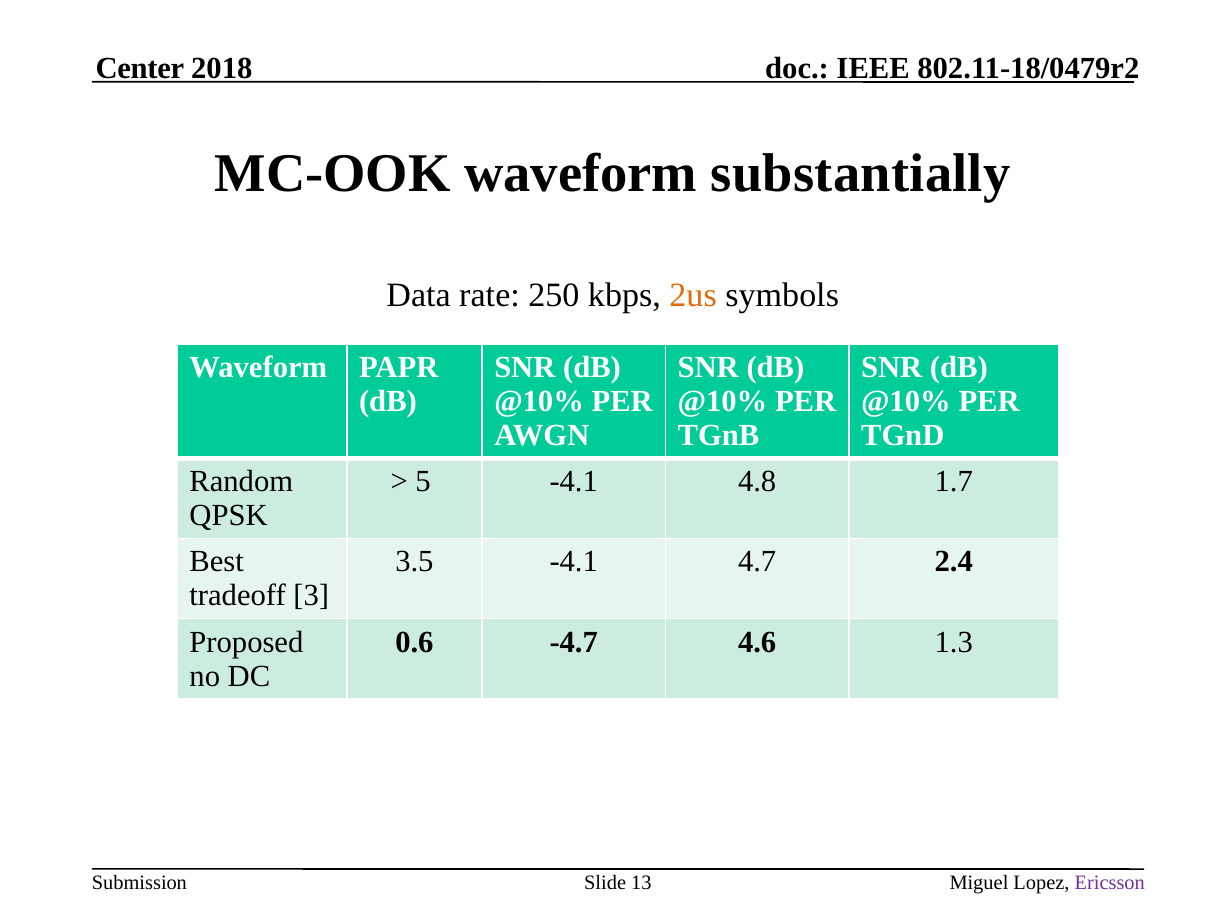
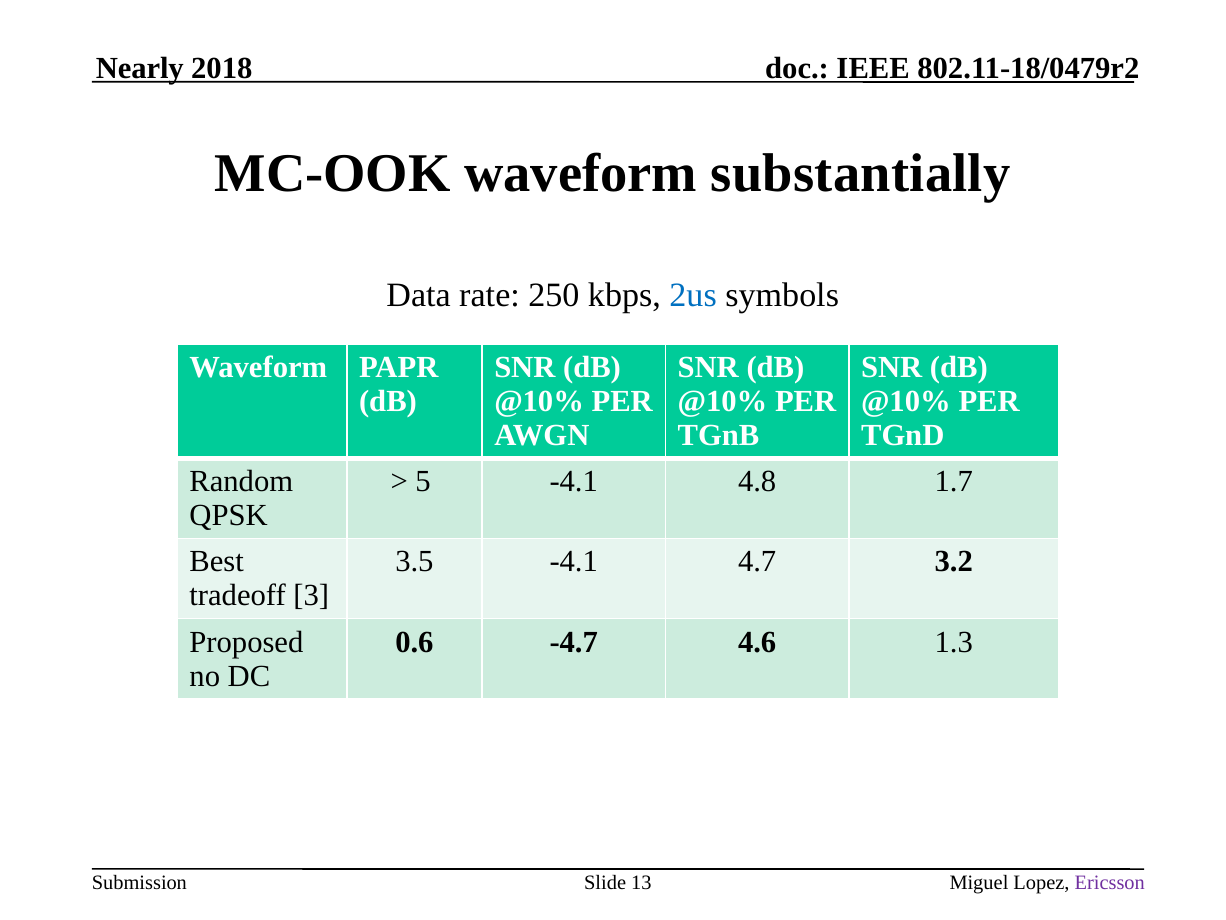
Center: Center -> Nearly
2us colour: orange -> blue
2.4: 2.4 -> 3.2
